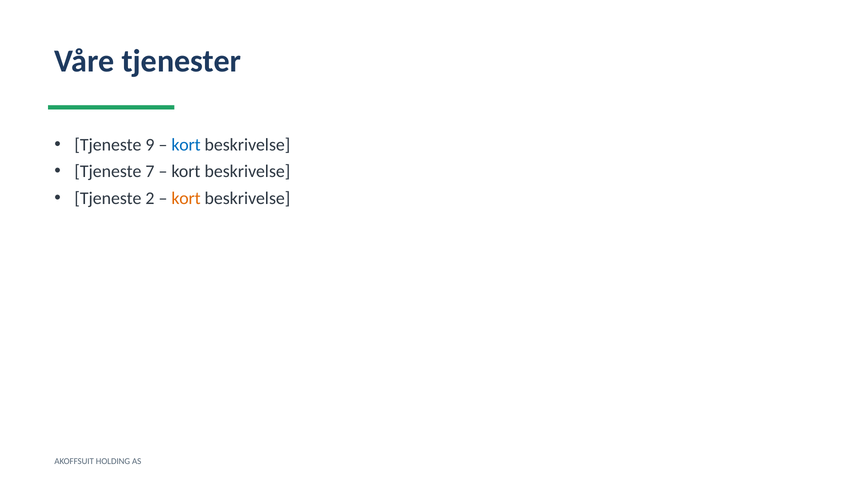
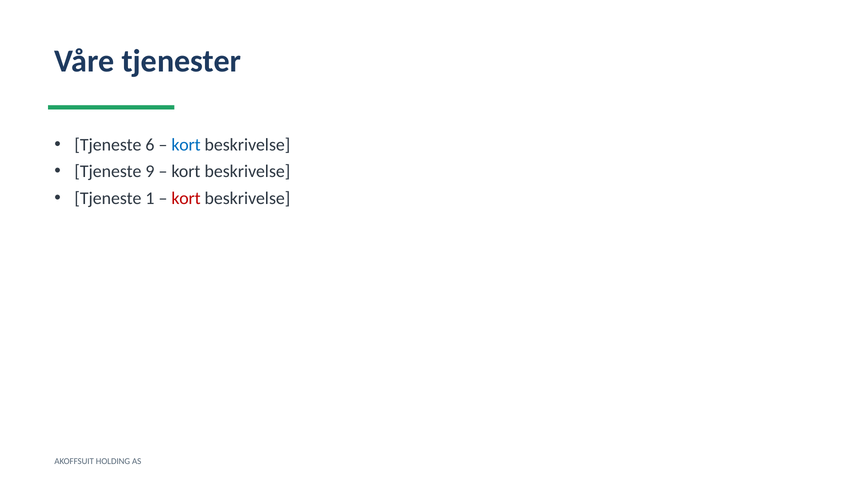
9: 9 -> 6
7: 7 -> 9
2: 2 -> 1
kort at (186, 198) colour: orange -> red
